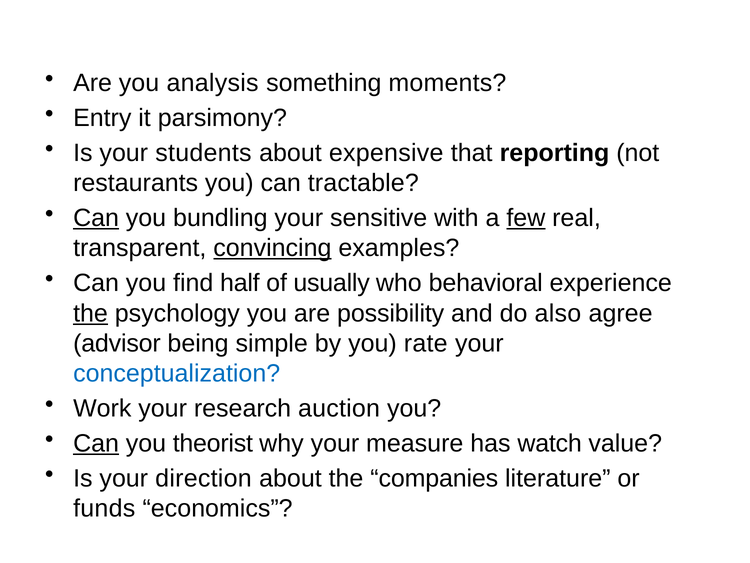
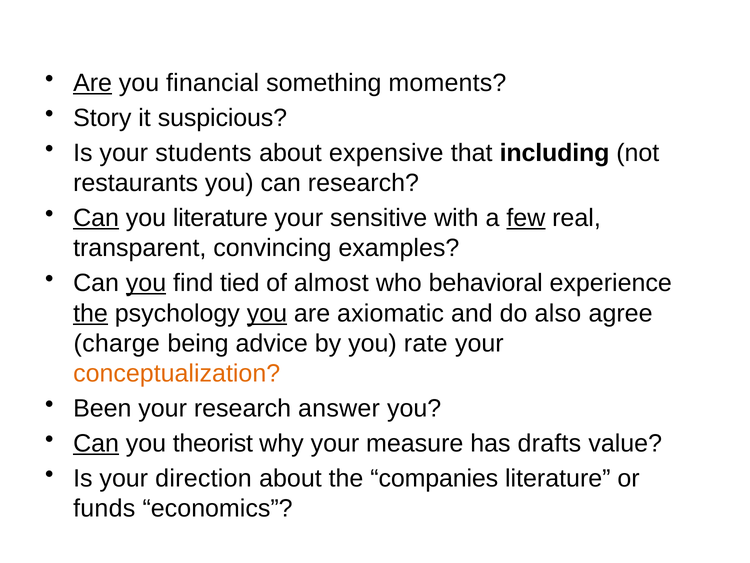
Are at (93, 83) underline: none -> present
analysis: analysis -> financial
Entry: Entry -> Story
parsimony: parsimony -> suspicious
reporting: reporting -> including
can tractable: tractable -> research
you bundling: bundling -> literature
convincing underline: present -> none
you at (146, 283) underline: none -> present
half: half -> tied
usually: usually -> almost
you at (267, 313) underline: none -> present
possibility: possibility -> axiomatic
advisor: advisor -> charge
simple: simple -> advice
conceptualization colour: blue -> orange
Work: Work -> Been
auction: auction -> answer
watch: watch -> drafts
